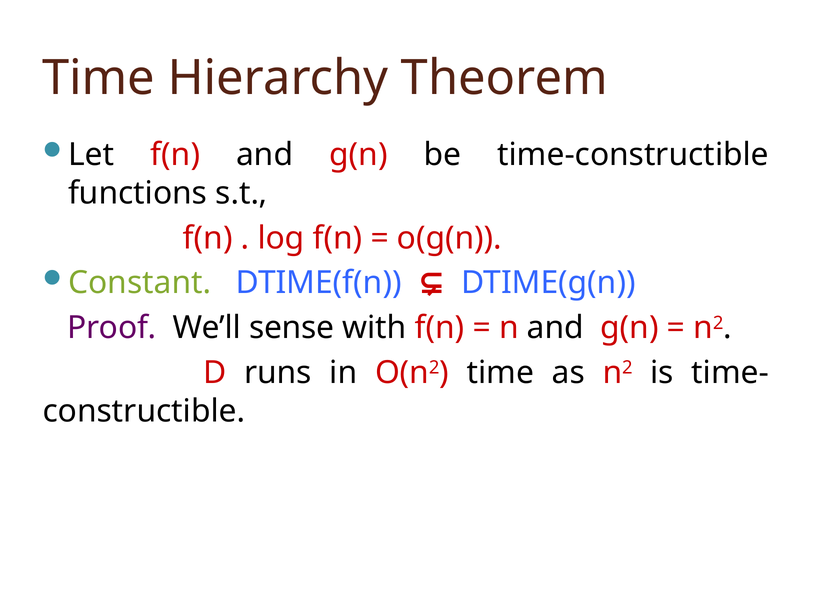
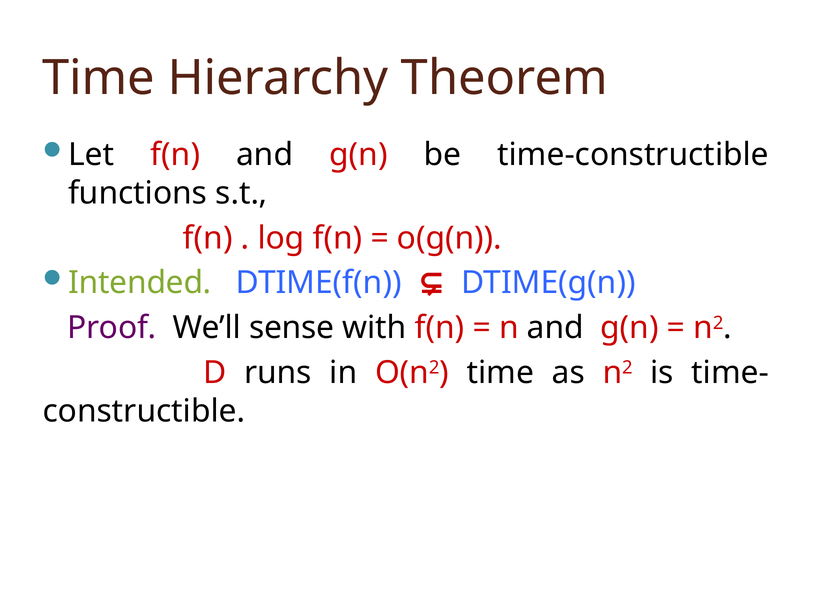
Constant: Constant -> Intended
